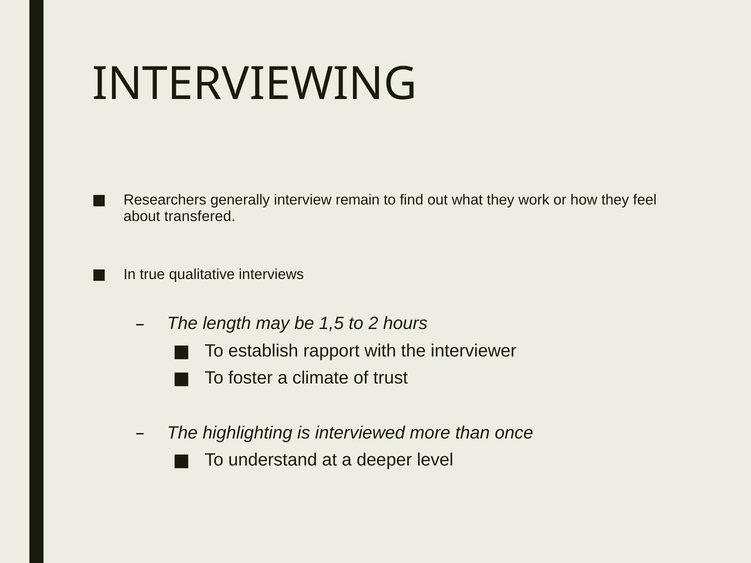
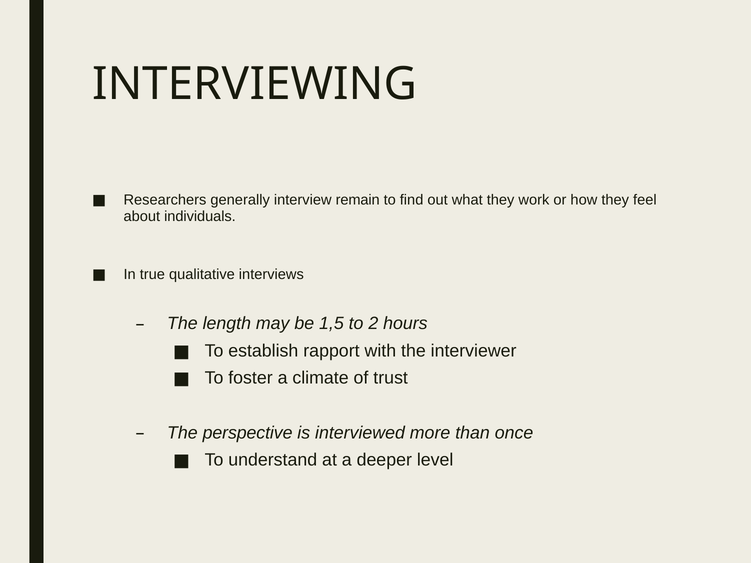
transfered: transfered -> individuals
highlighting: highlighting -> perspective
